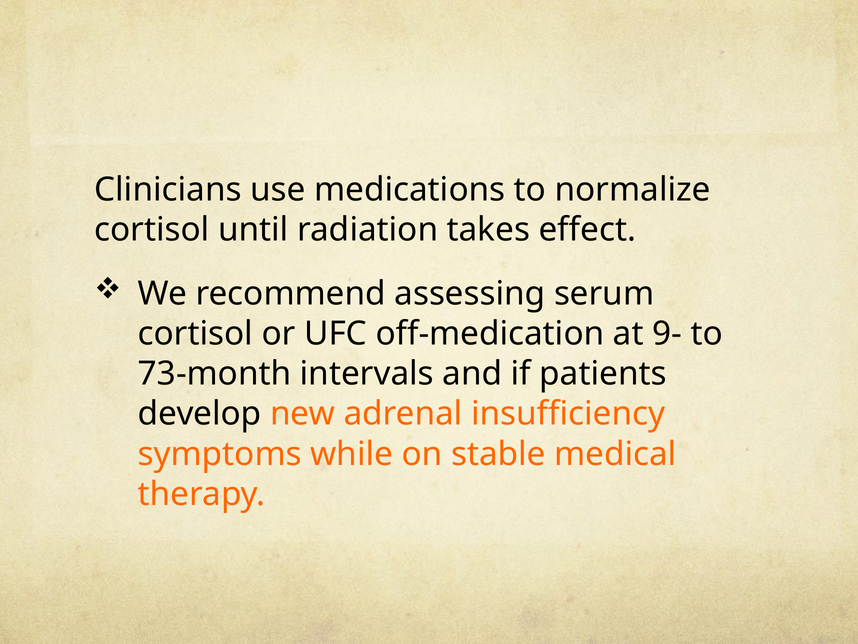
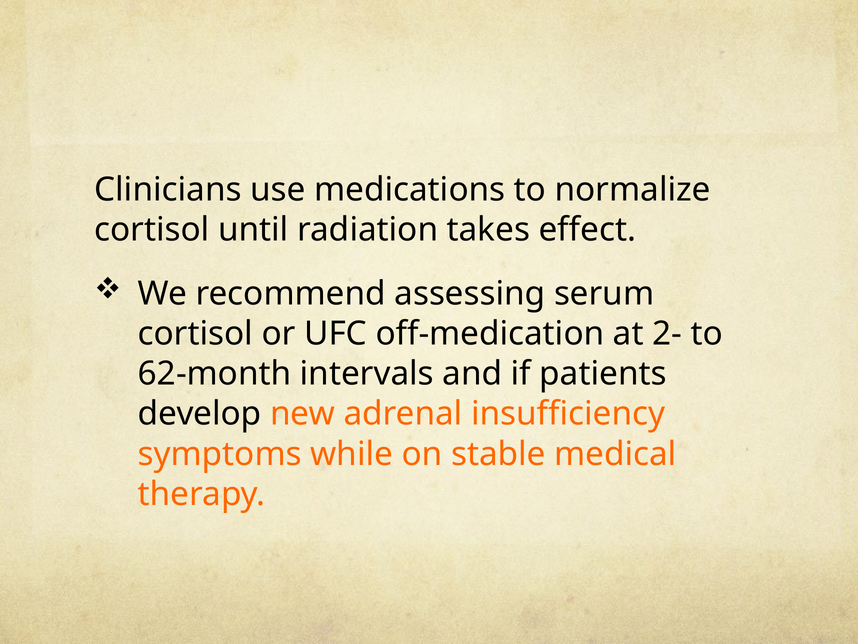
9-: 9- -> 2-
73-month: 73-month -> 62-month
